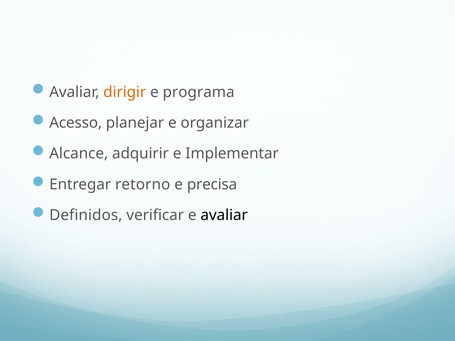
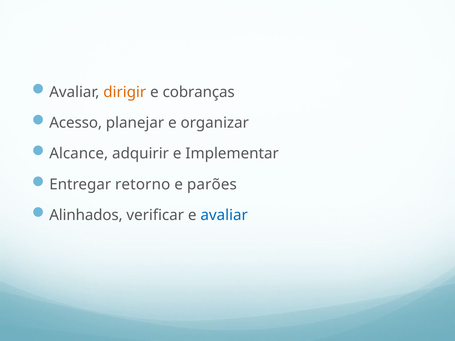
programa: programa -> cobranças
precisa: precisa -> parões
Definidos: Definidos -> Alinhados
avaliar at (224, 215) colour: black -> blue
